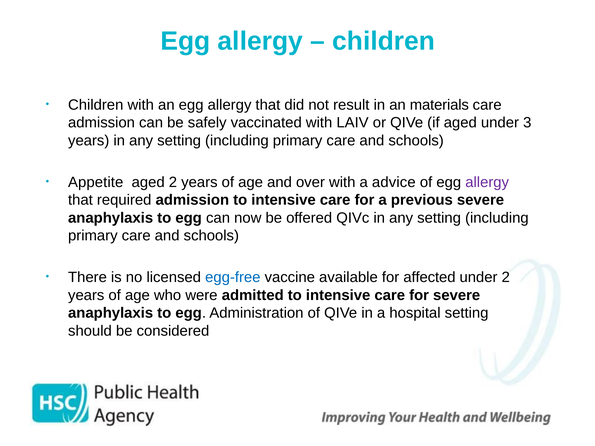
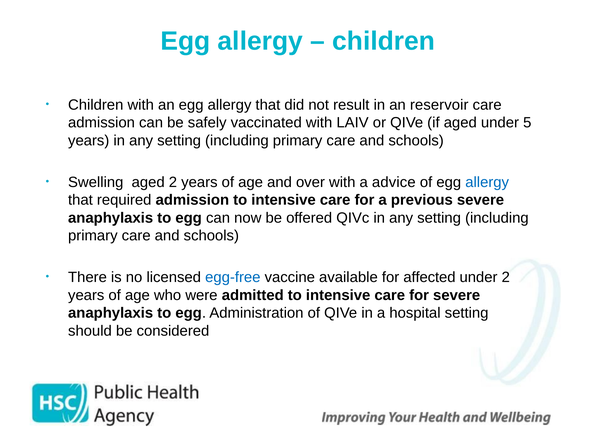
materials: materials -> reservoir
3: 3 -> 5
Appetite: Appetite -> Swelling
allergy at (487, 182) colour: purple -> blue
